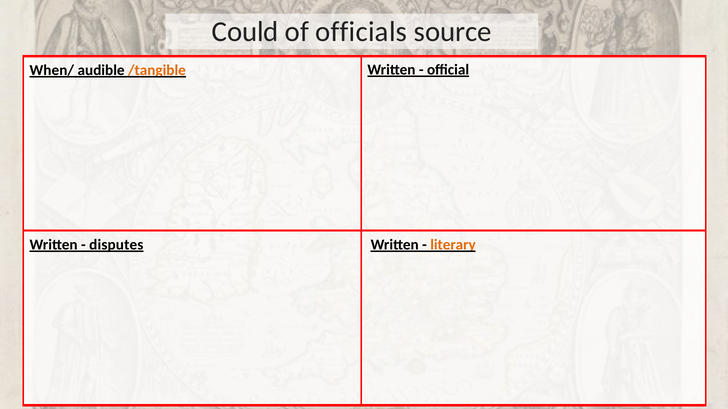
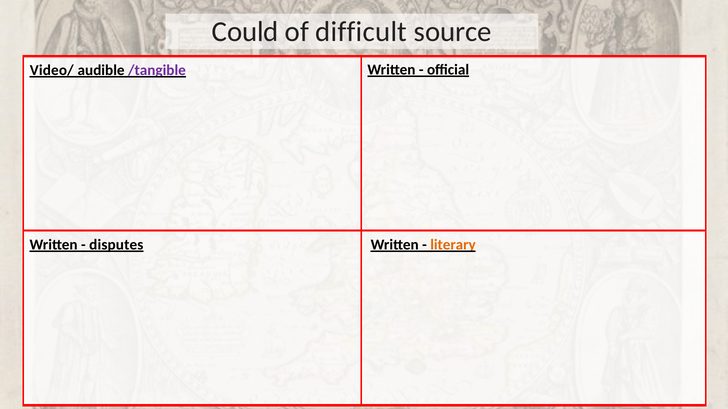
officials: officials -> difficult
When/: When/ -> Video/
/tangible colour: orange -> purple
